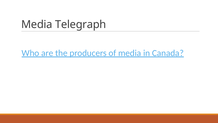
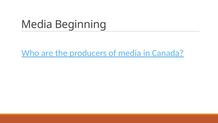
Telegraph: Telegraph -> Beginning
